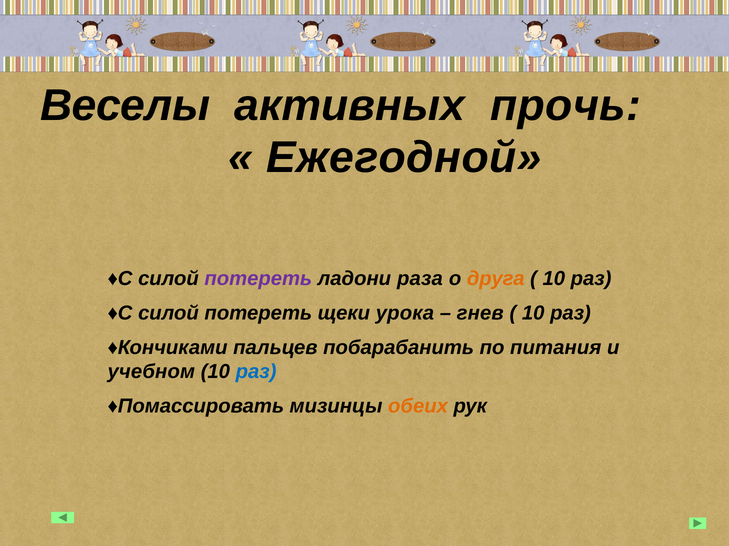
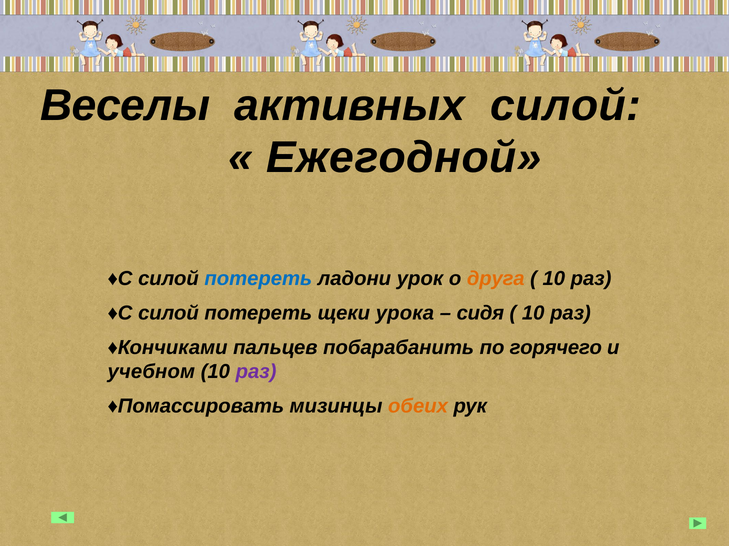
активных прочь: прочь -> силой
потереть at (258, 279) colour: purple -> blue
раза: раза -> урок
гнев: гнев -> сидя
питания: питания -> горячего
раз at (256, 372) colour: blue -> purple
